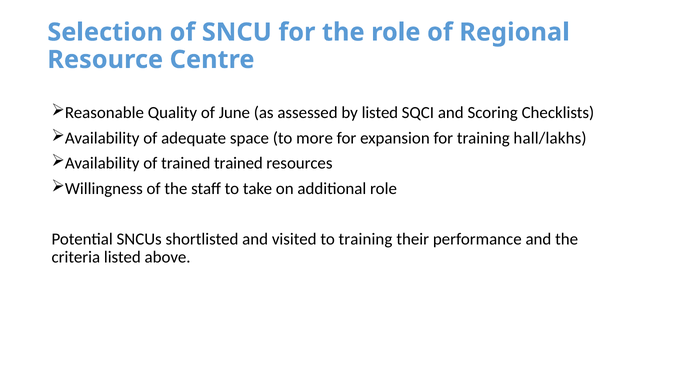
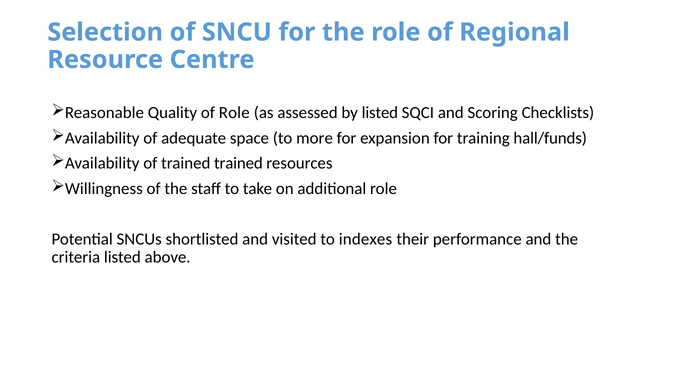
of June: June -> Role
hall/lakhs: hall/lakhs -> hall/funds
to training: training -> indexes
